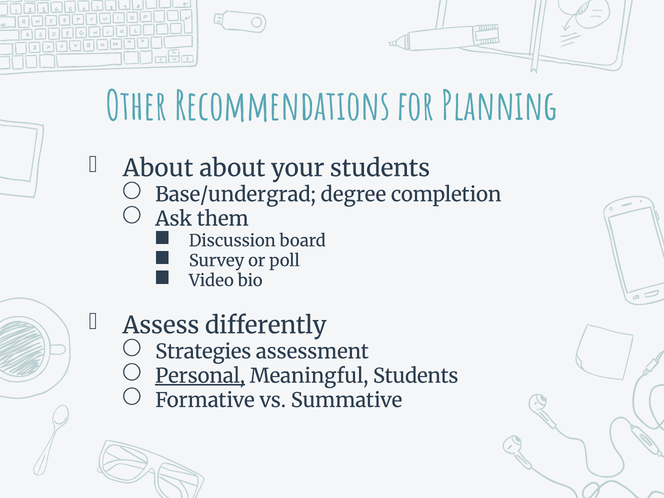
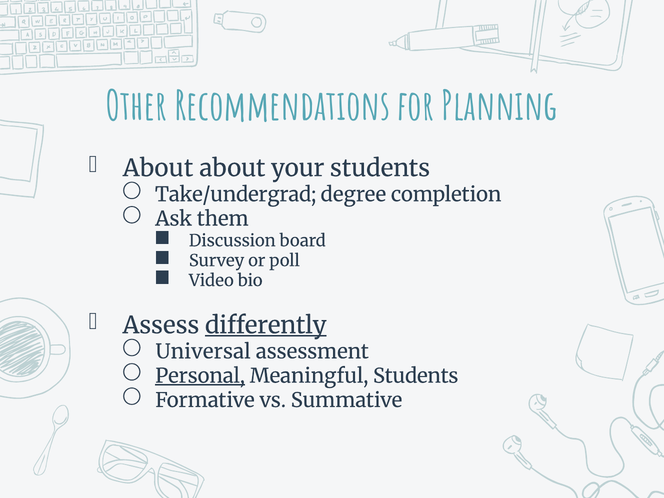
Base/undergrad: Base/undergrad -> Take/undergrad
differently underline: none -> present
Strategies: Strategies -> Universal
